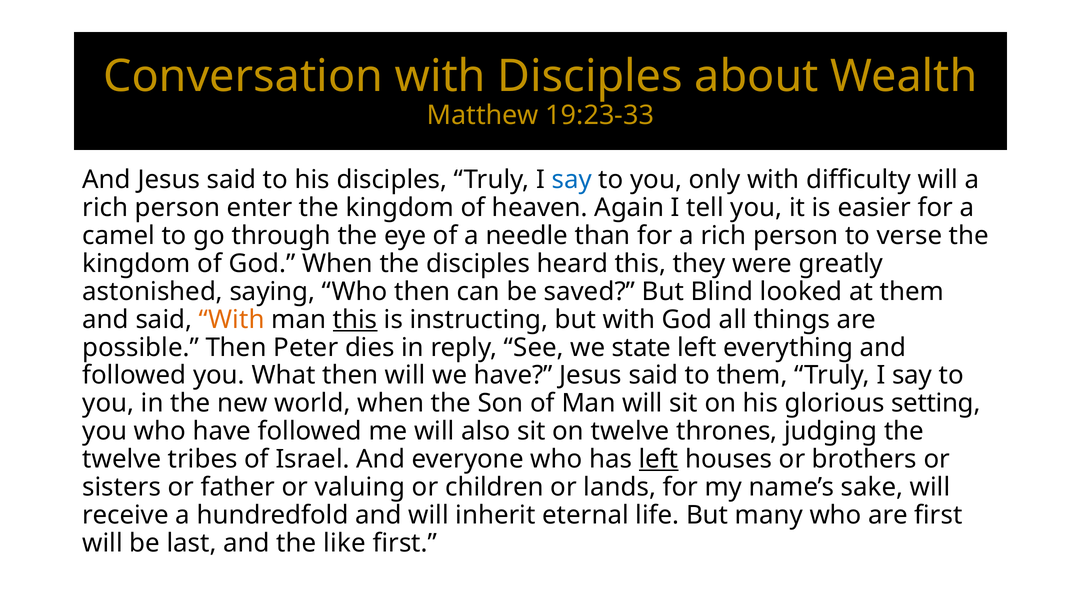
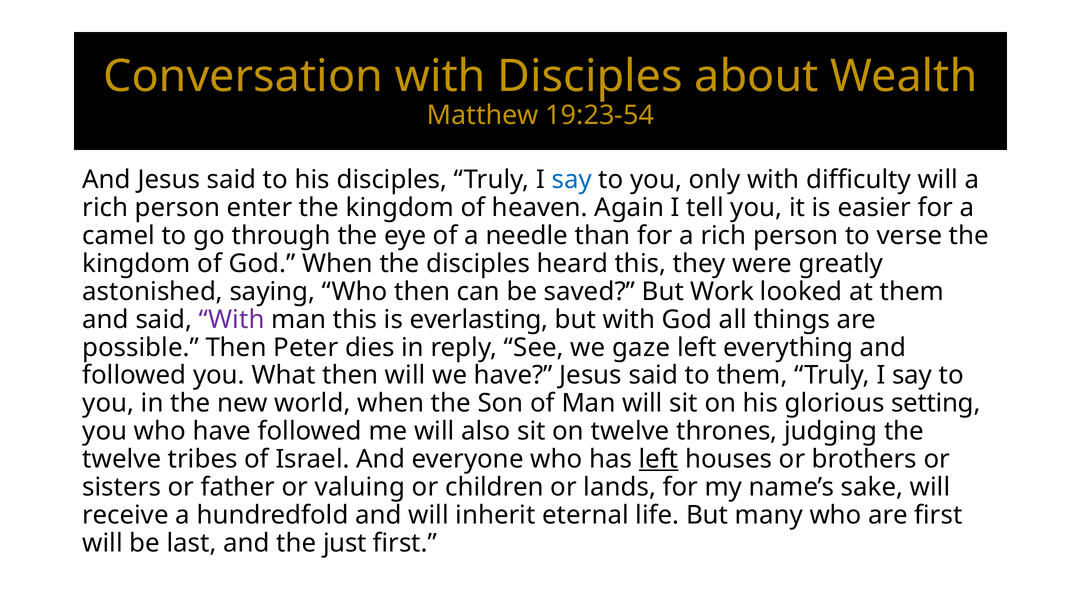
19:23-33: 19:23-33 -> 19:23-54
Blind: Blind -> Work
With at (232, 320) colour: orange -> purple
this at (355, 320) underline: present -> none
instructing: instructing -> everlasting
state: state -> gaze
like: like -> just
